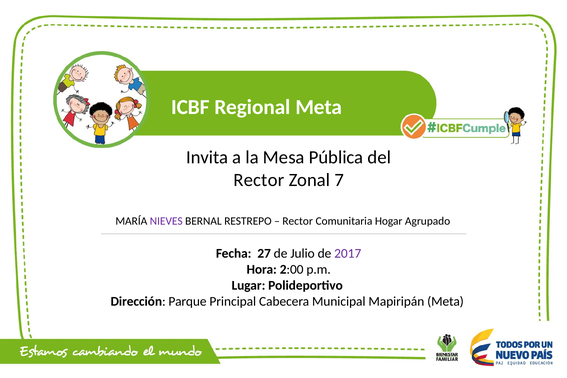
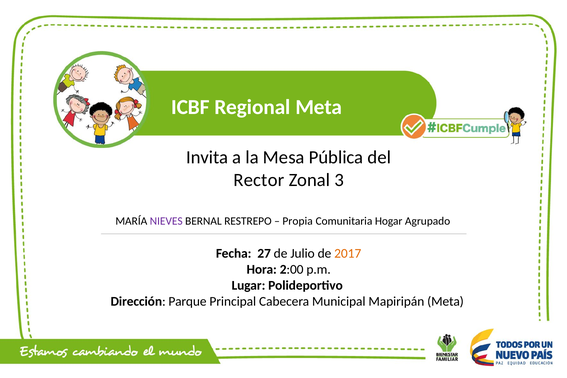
7: 7 -> 3
Rector at (298, 221): Rector -> Propia
2017 colour: purple -> orange
